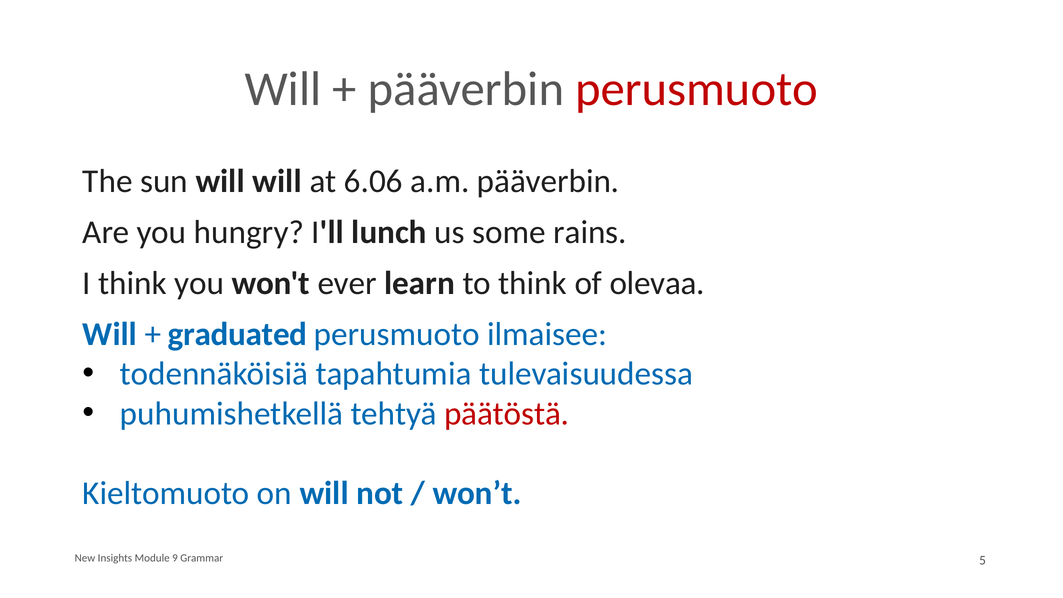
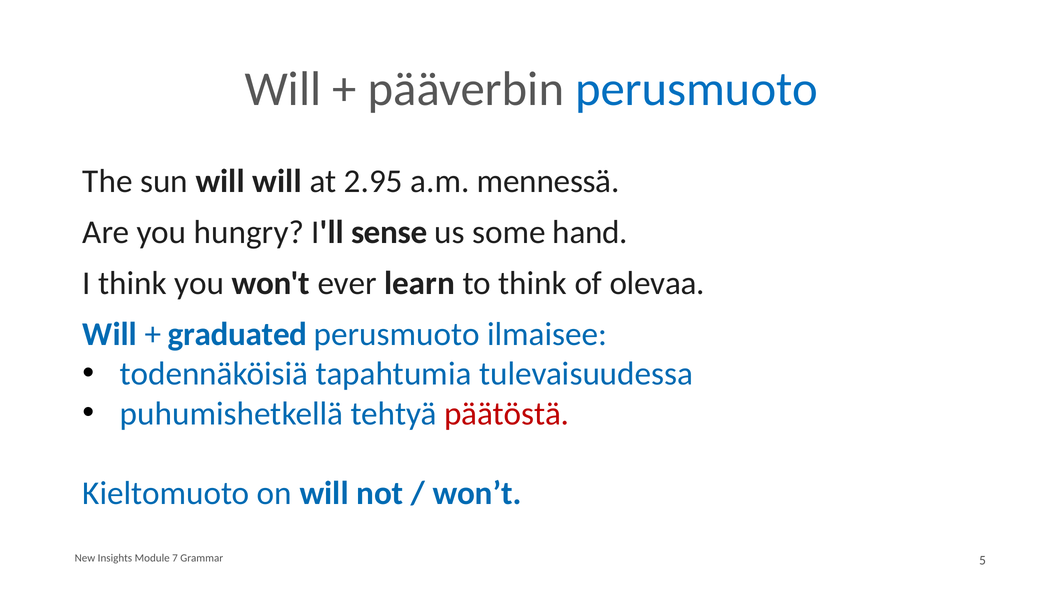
perusmuoto at (697, 89) colour: red -> blue
6.06: 6.06 -> 2.95
a.m pääverbin: pääverbin -> mennessä
lunch: lunch -> sense
rains: rains -> hand
9: 9 -> 7
